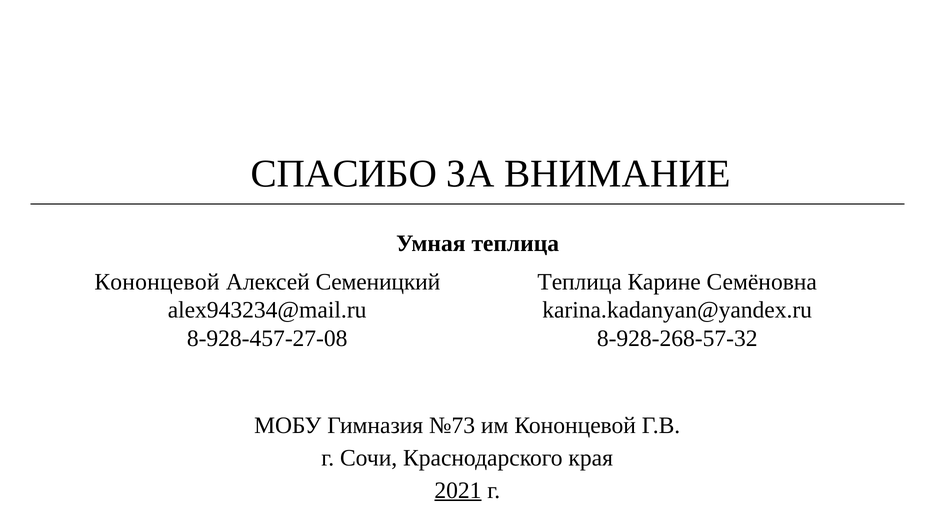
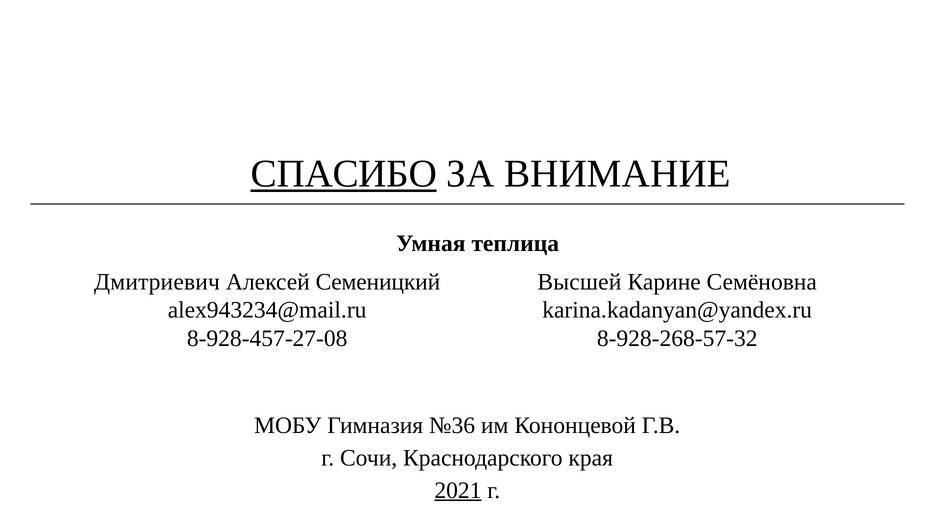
СПАСИБО underline: none -> present
Кононцевой at (157, 282): Кононцевой -> Дмитриевич
Теплица at (580, 282): Теплица -> Высшей
№73: №73 -> №36
